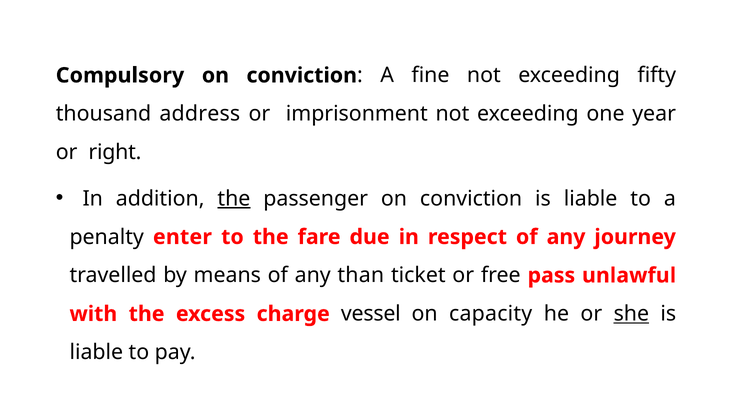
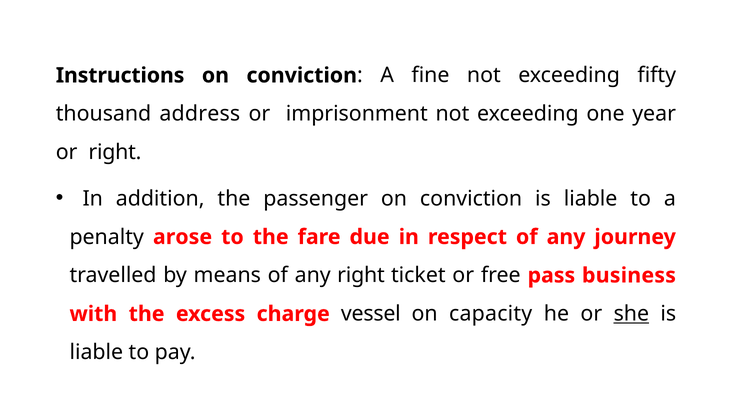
Compulsory: Compulsory -> Instructions
the at (234, 198) underline: present -> none
enter: enter -> arose
any than: than -> right
unlawful: unlawful -> business
